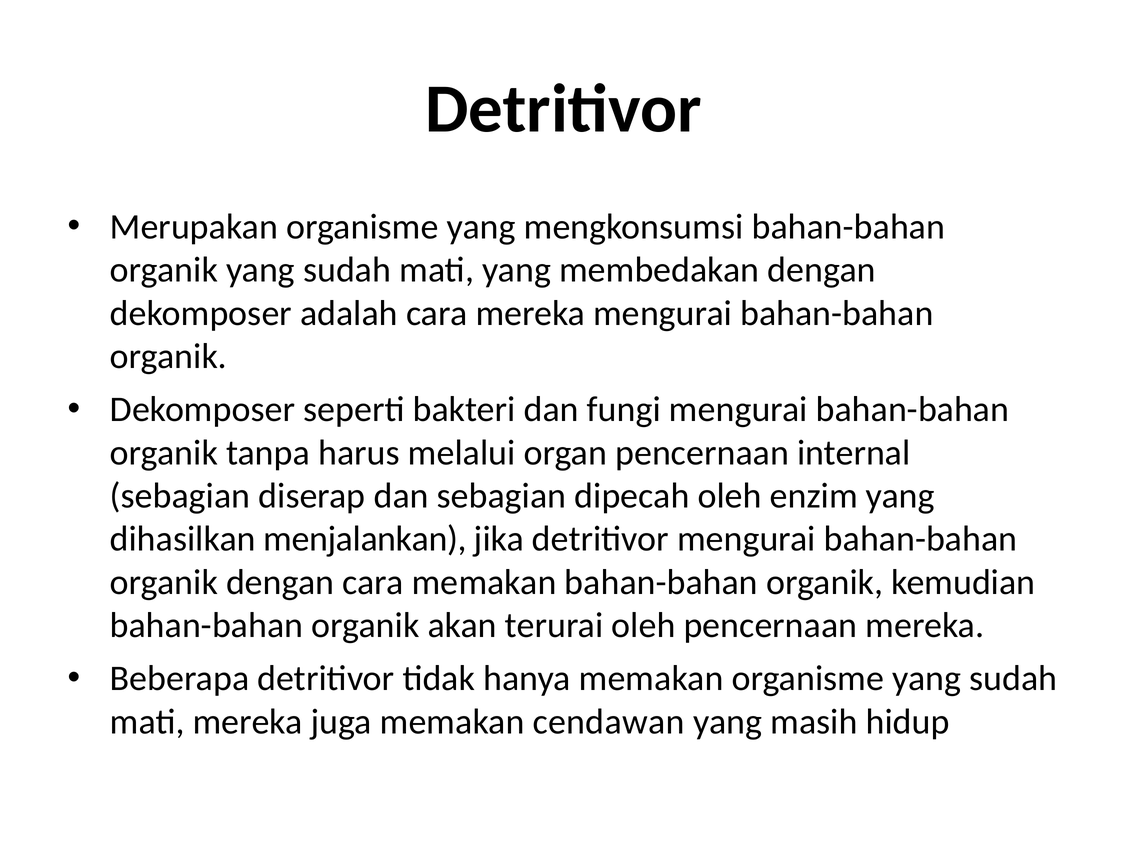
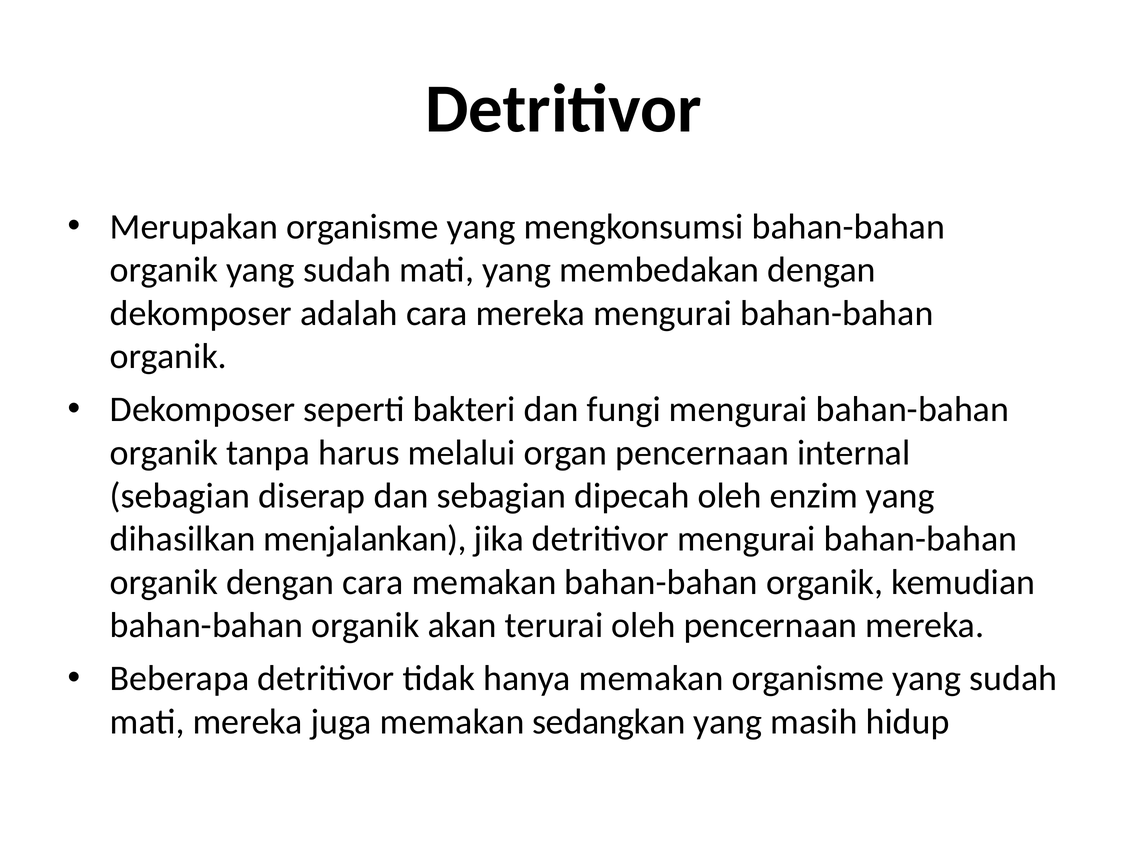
cendawan: cendawan -> sedangkan
